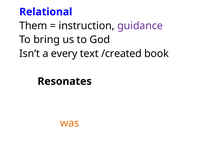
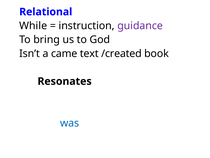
Them: Them -> While
every: every -> came
was at (70, 123) colour: orange -> blue
